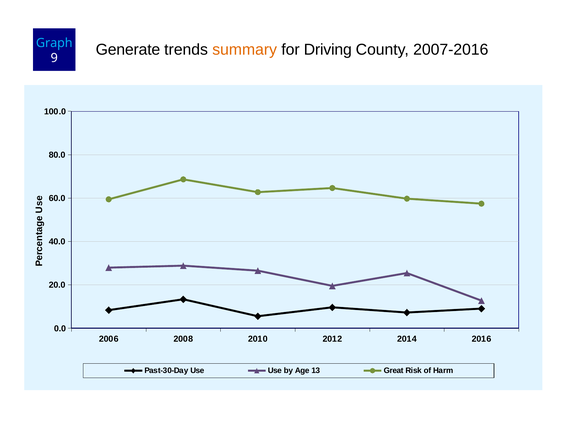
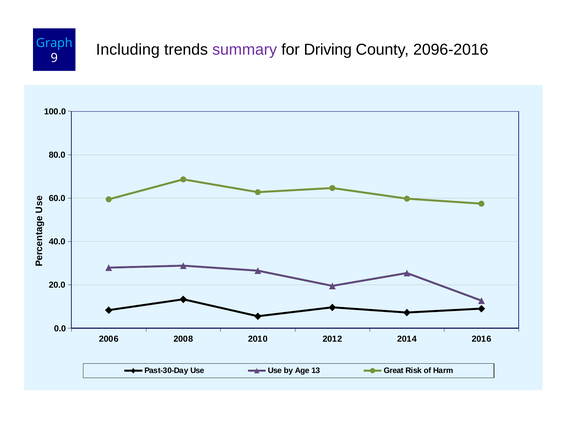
Generate: Generate -> Including
summary colour: orange -> purple
2007-2016: 2007-2016 -> 2096-2016
